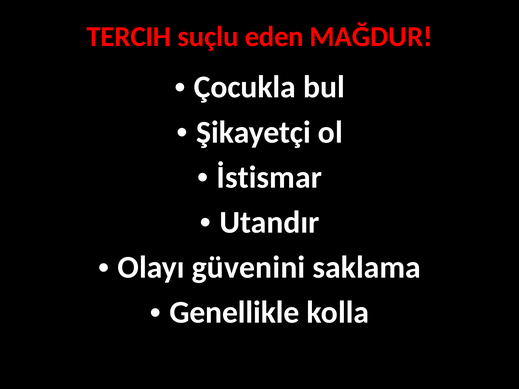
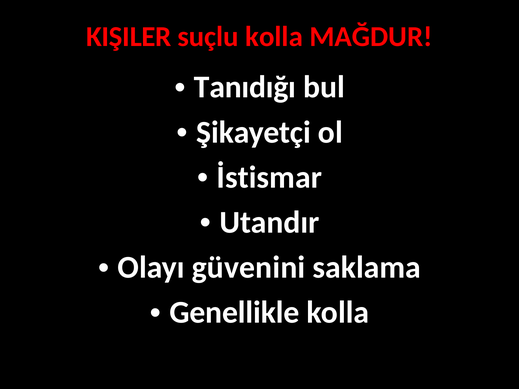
TERCIH: TERCIH -> KIŞILER
suçlu eden: eden -> kolla
Çocukla: Çocukla -> Tanıdığı
